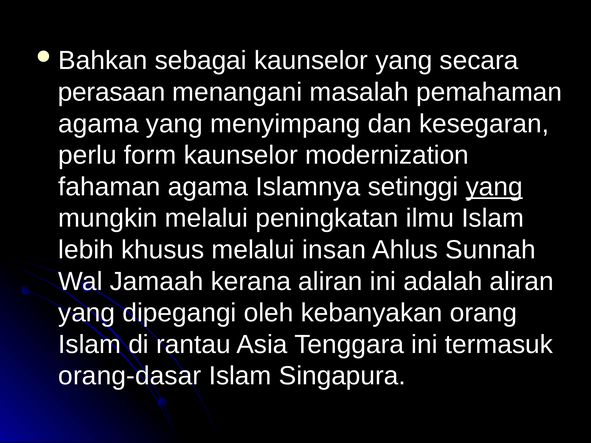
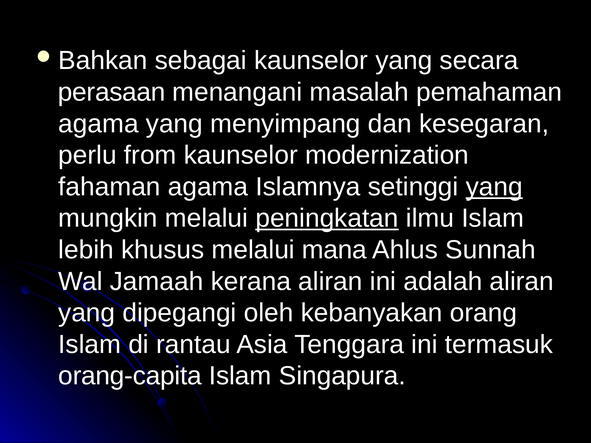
form: form -> from
peningkatan underline: none -> present
insan: insan -> mana
orang-dasar: orang-dasar -> orang-capita
